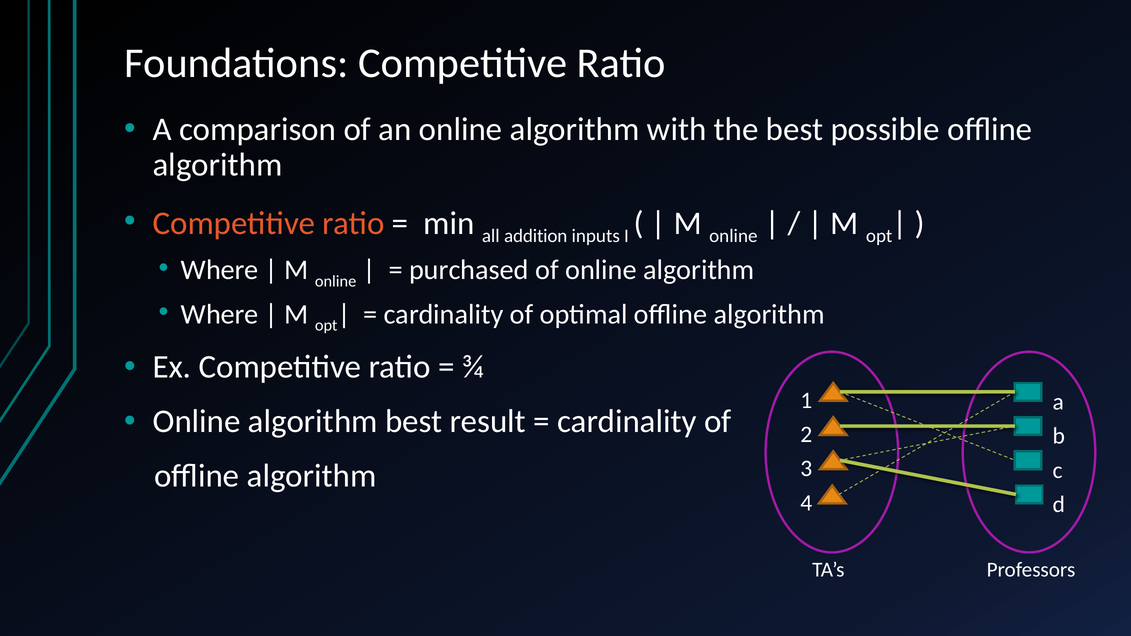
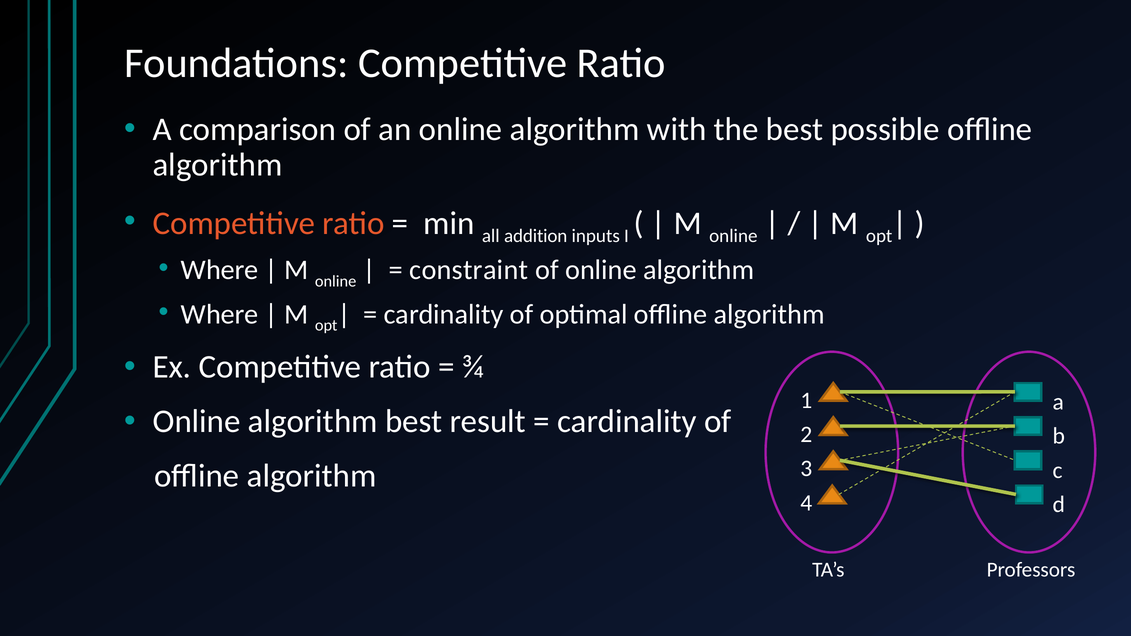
purchased: purchased -> constraint
